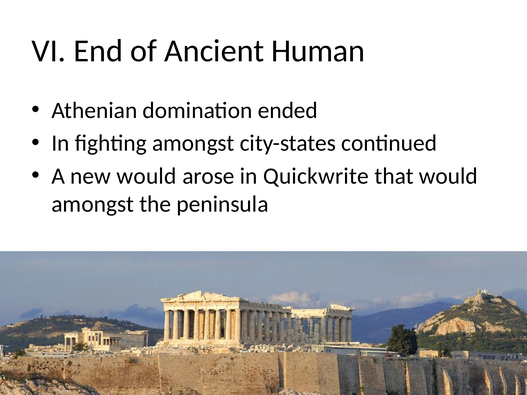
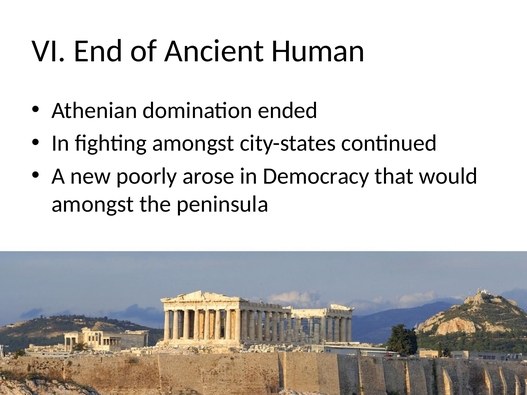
new would: would -> poorly
Quickwrite: Quickwrite -> Democracy
